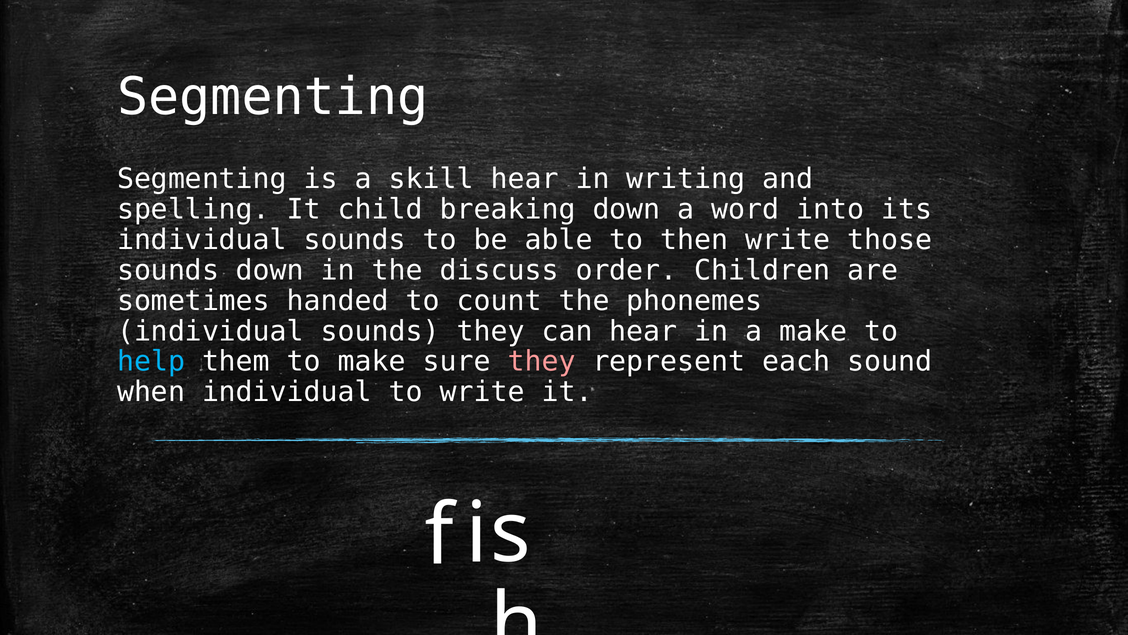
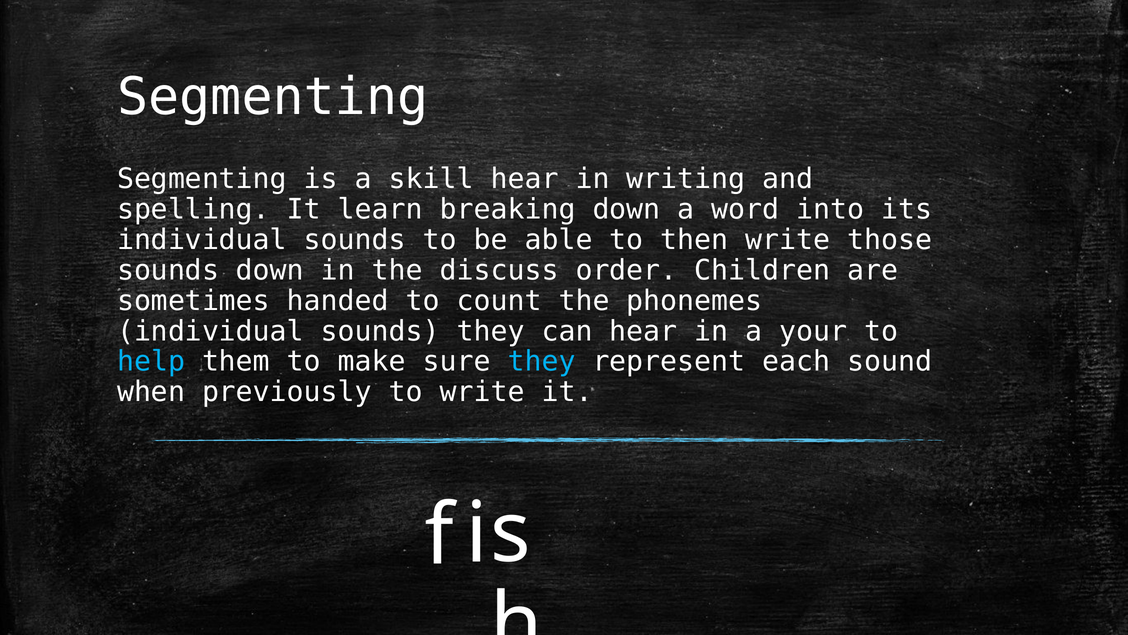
child: child -> learn
a make: make -> your
they at (542, 361) colour: pink -> light blue
when individual: individual -> previously
